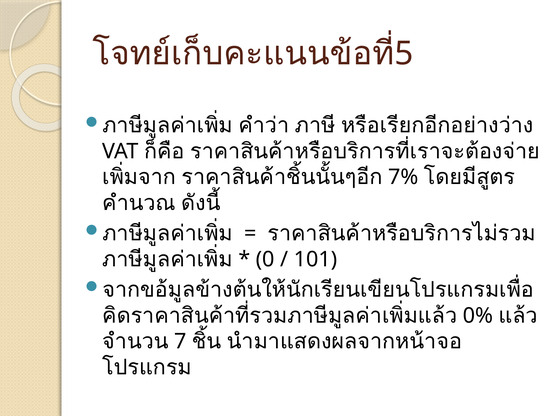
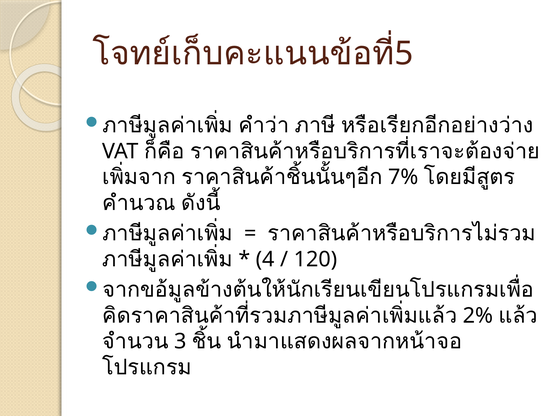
0: 0 -> 4
101: 101 -> 120
0%: 0% -> 2%
7: 7 -> 3
